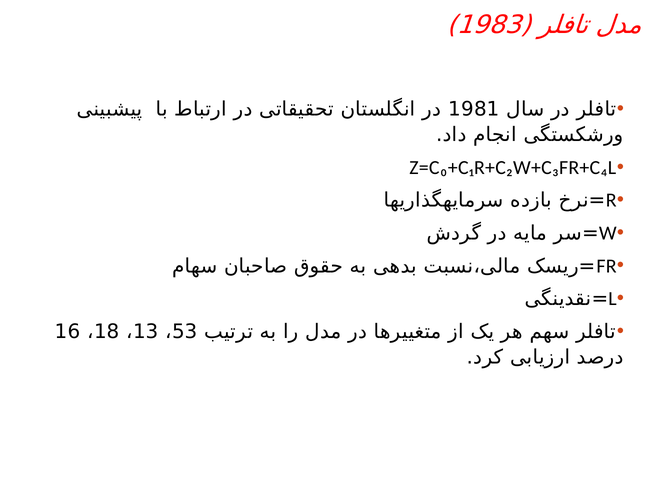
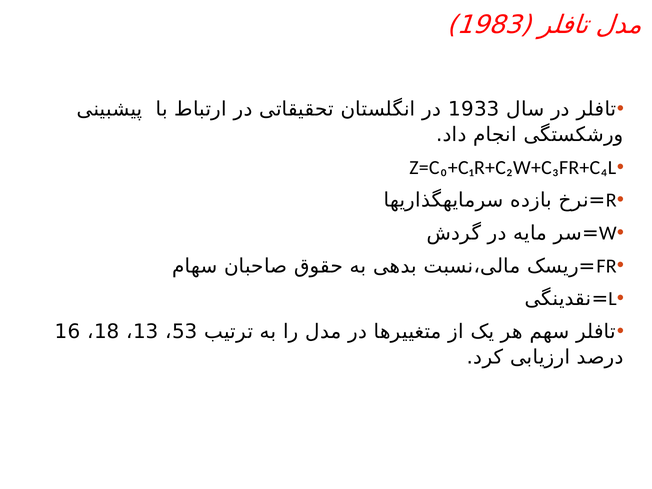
1981: 1981 -> 1933
